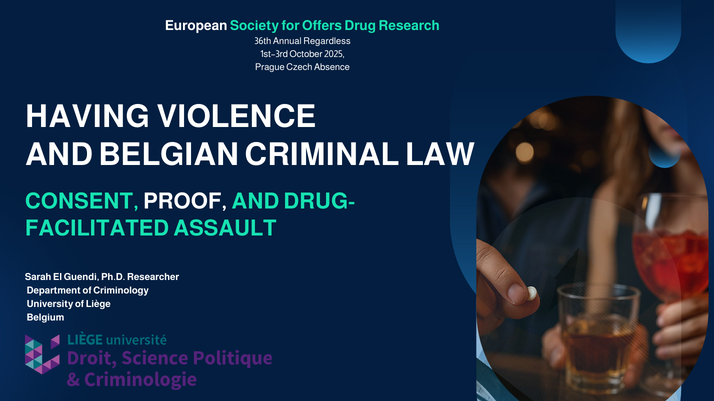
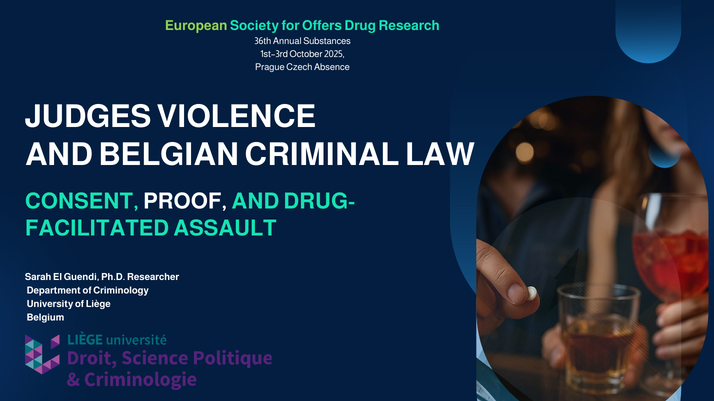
European colour: white -> light green
Regardless: Regardless -> Substances
HAVING: HAVING -> JUDGES
